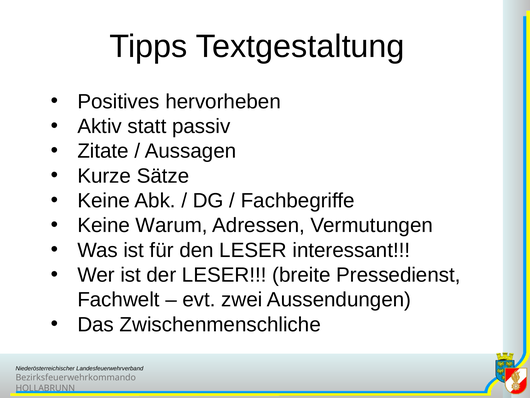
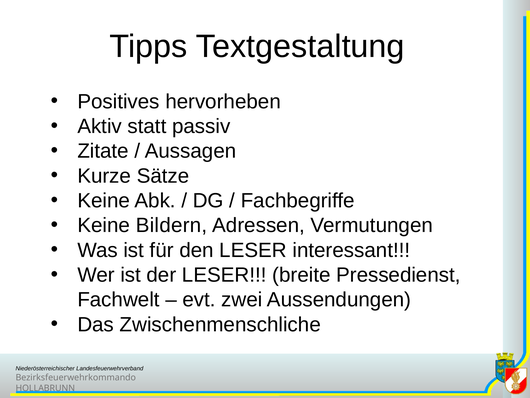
Warum: Warum -> Bildern
